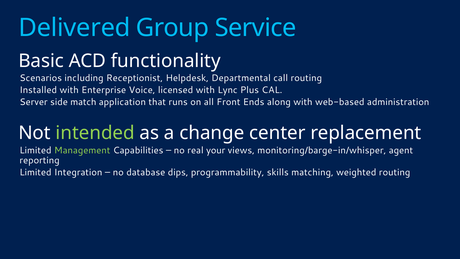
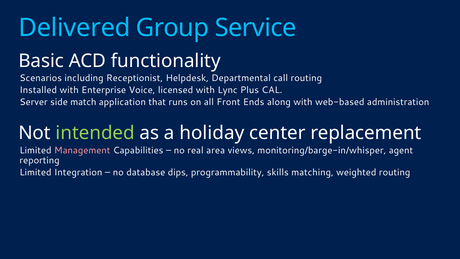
change: change -> holiday
Management colour: light green -> pink
your: your -> area
